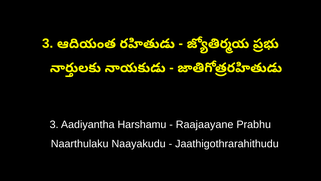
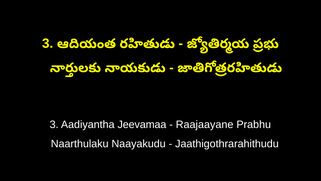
Harshamu: Harshamu -> Jeevamaa
